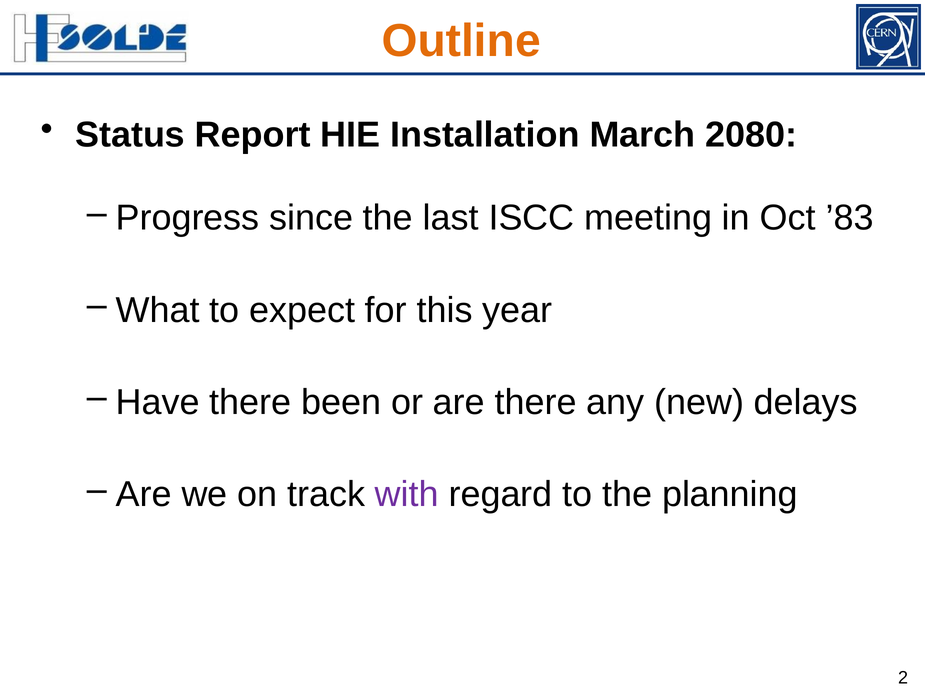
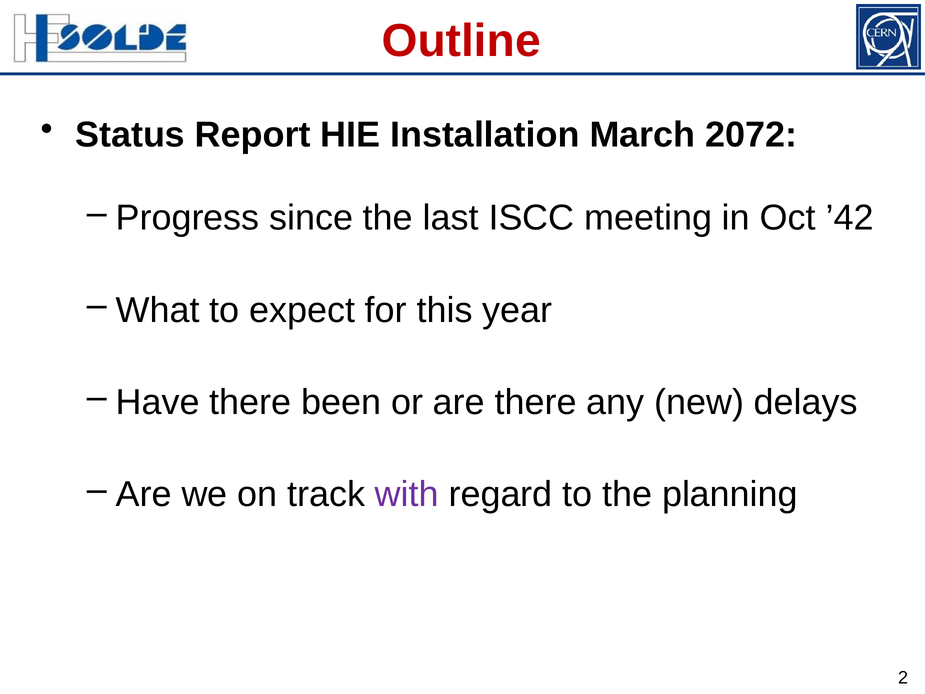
Outline colour: orange -> red
2080: 2080 -> 2072
’83: ’83 -> ’42
